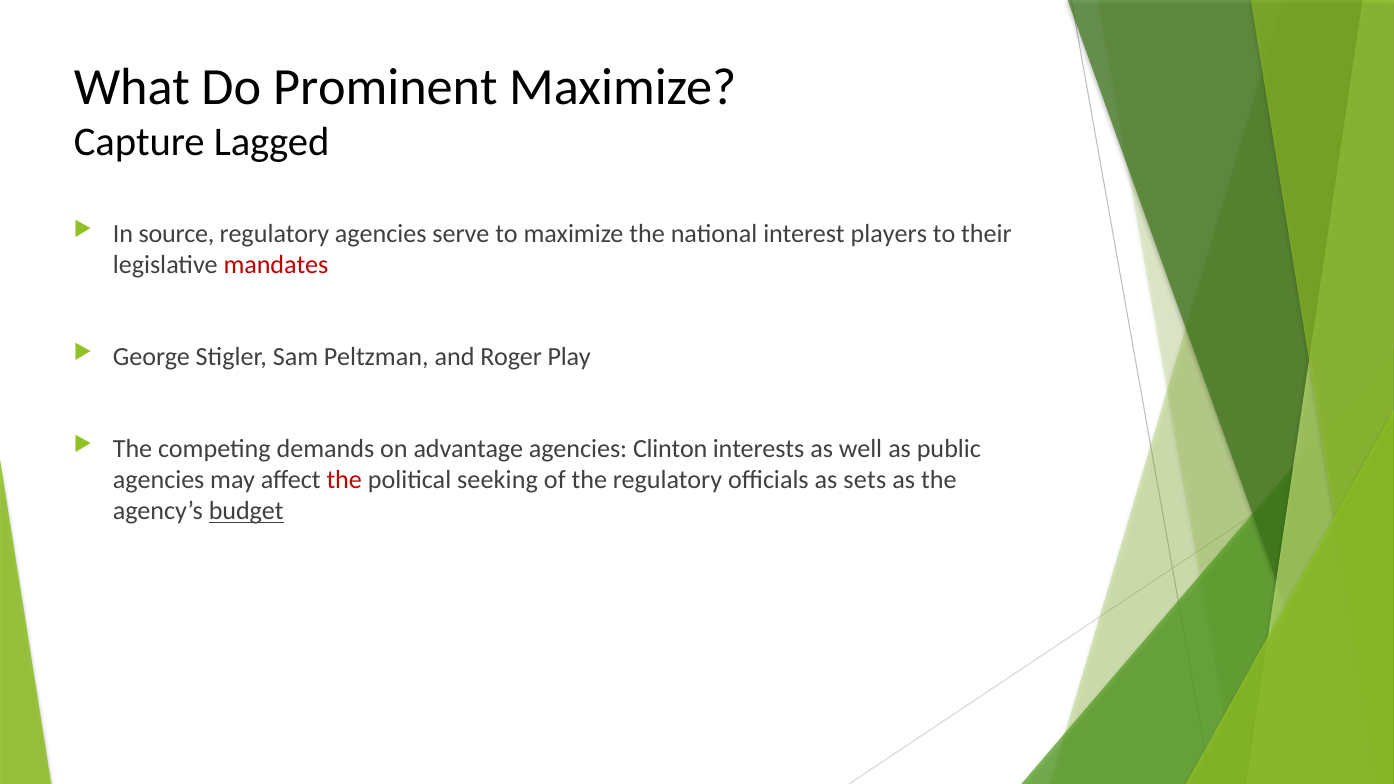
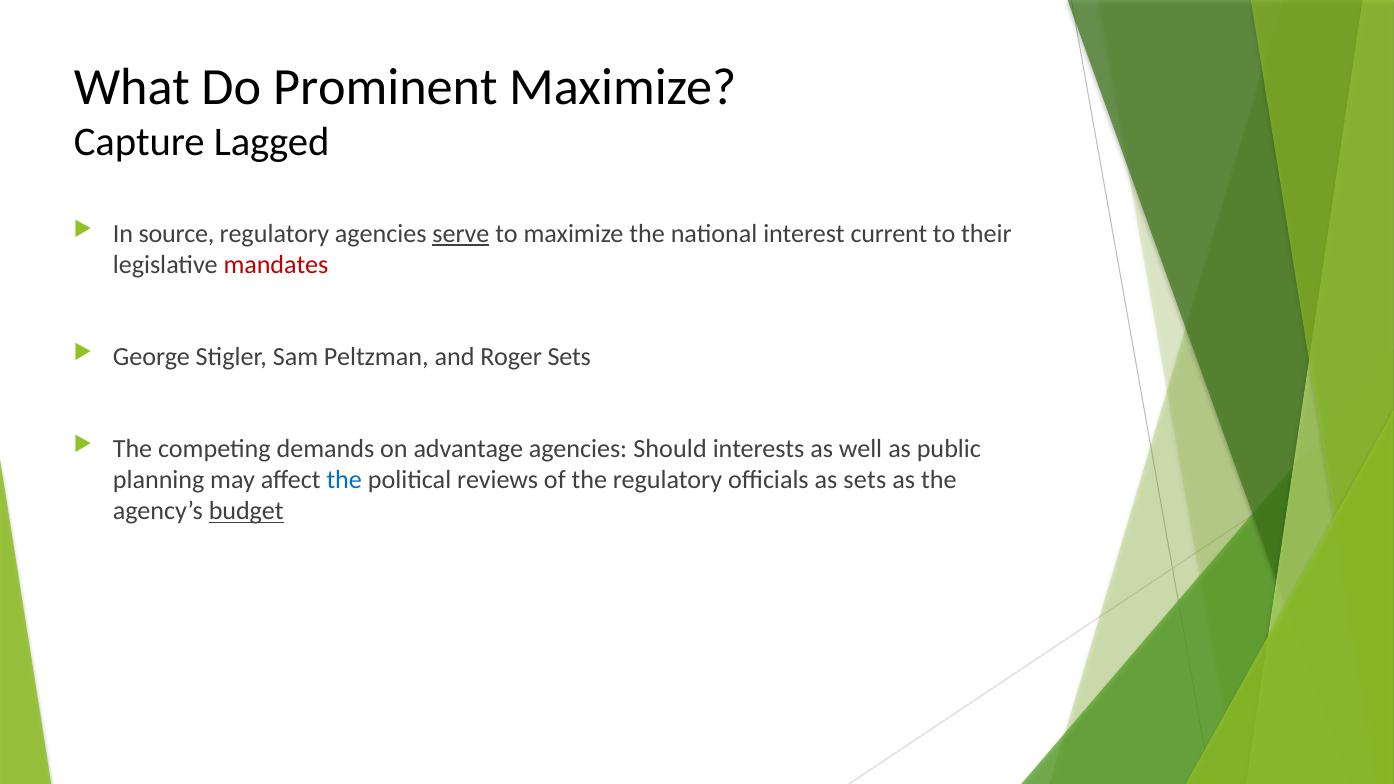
serve underline: none -> present
players: players -> current
Roger Play: Play -> Sets
Clinton: Clinton -> Should
agencies at (159, 480): agencies -> planning
the at (344, 480) colour: red -> blue
seeking: seeking -> reviews
